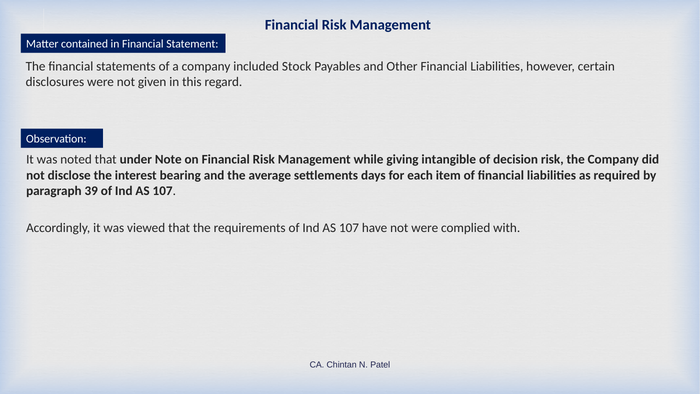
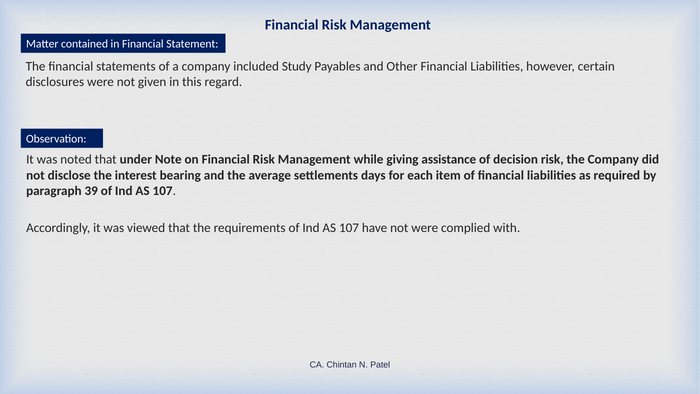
Stock: Stock -> Study
intangible: intangible -> assistance
